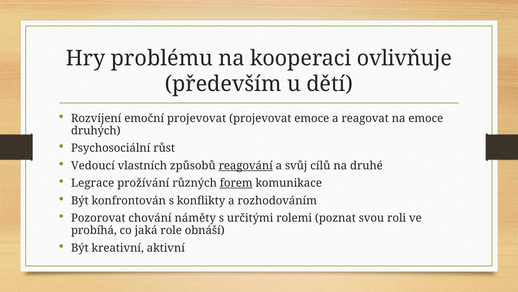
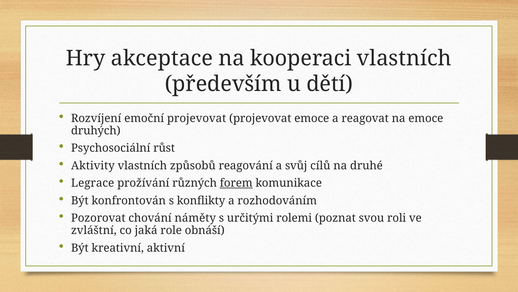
problému: problému -> akceptace
kooperaci ovlivňuje: ovlivňuje -> vlastních
Vedoucí: Vedoucí -> Aktivity
reagování underline: present -> none
probíhá: probíhá -> zvláštní
